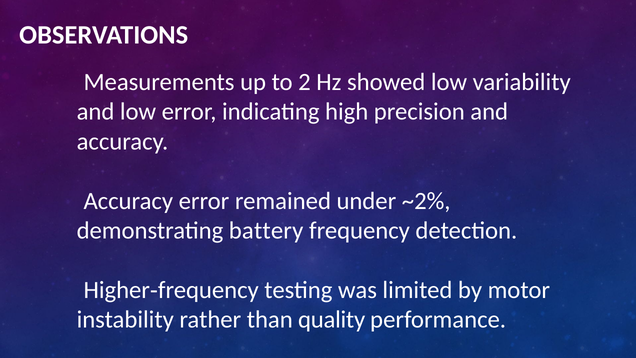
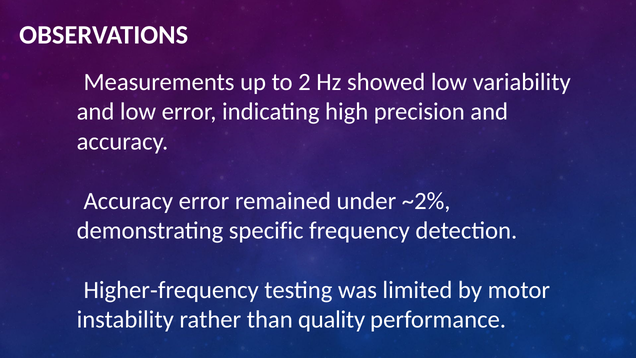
battery: battery -> specific
